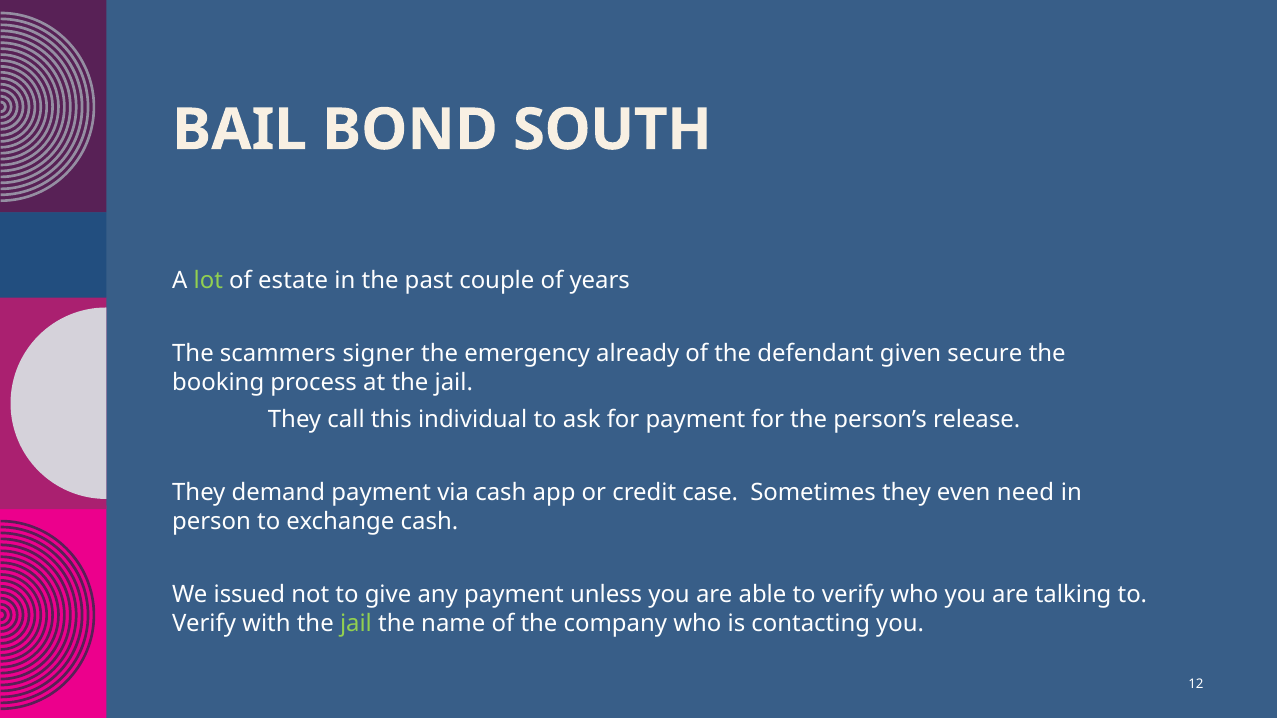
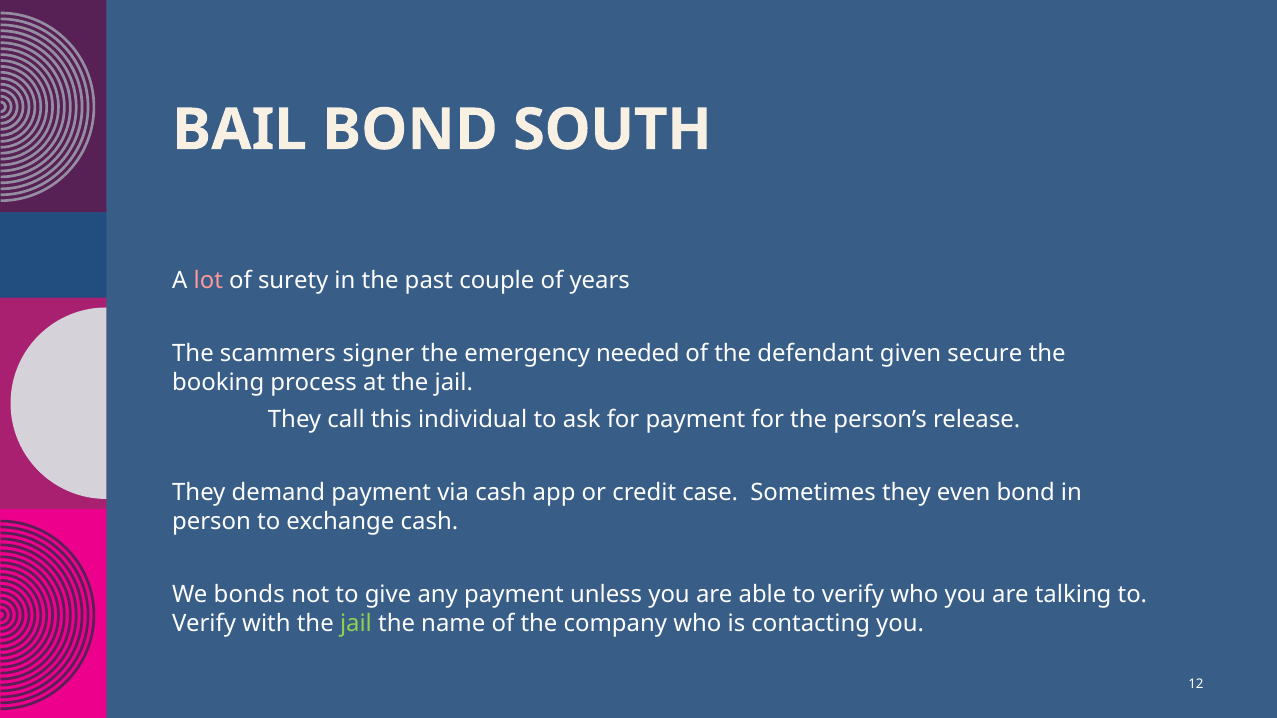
lot colour: light green -> pink
estate: estate -> surety
already: already -> needed
even need: need -> bond
issued: issued -> bonds
